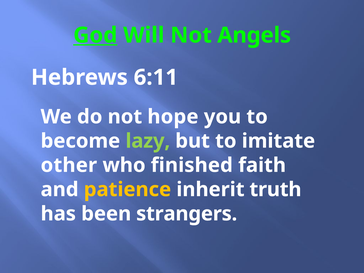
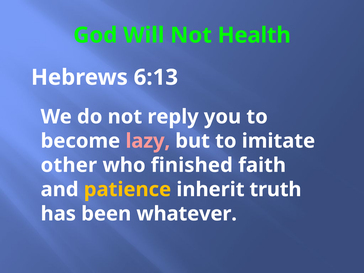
God underline: present -> none
Angels: Angels -> Health
6:11: 6:11 -> 6:13
hope: hope -> reply
lazy colour: light green -> pink
strangers: strangers -> whatever
